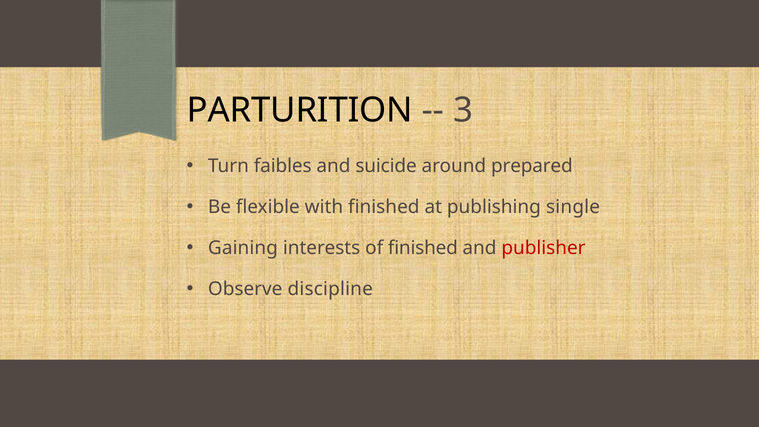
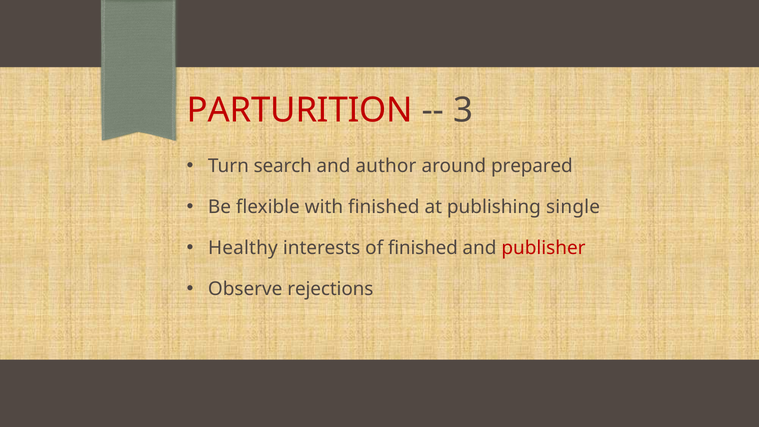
PARTURITION colour: black -> red
faibles: faibles -> search
suicide: suicide -> author
Gaining: Gaining -> Healthy
discipline: discipline -> rejections
